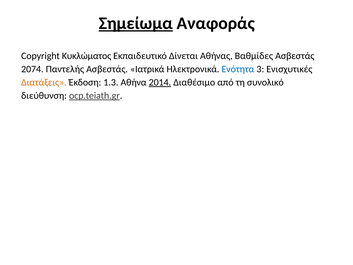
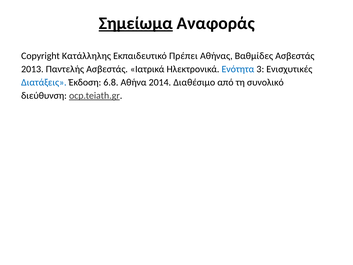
Κυκλώματος: Κυκλώματος -> Κατάλληλης
Δίνεται: Δίνεται -> Πρέπει
2074: 2074 -> 2013
Διατάξεις colour: orange -> blue
1.3: 1.3 -> 6.8
2014 underline: present -> none
